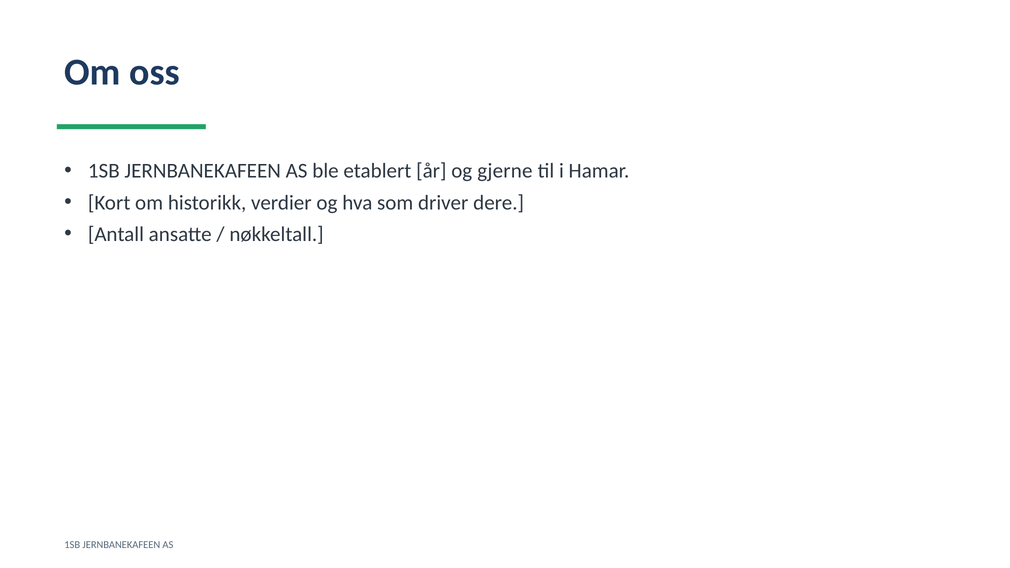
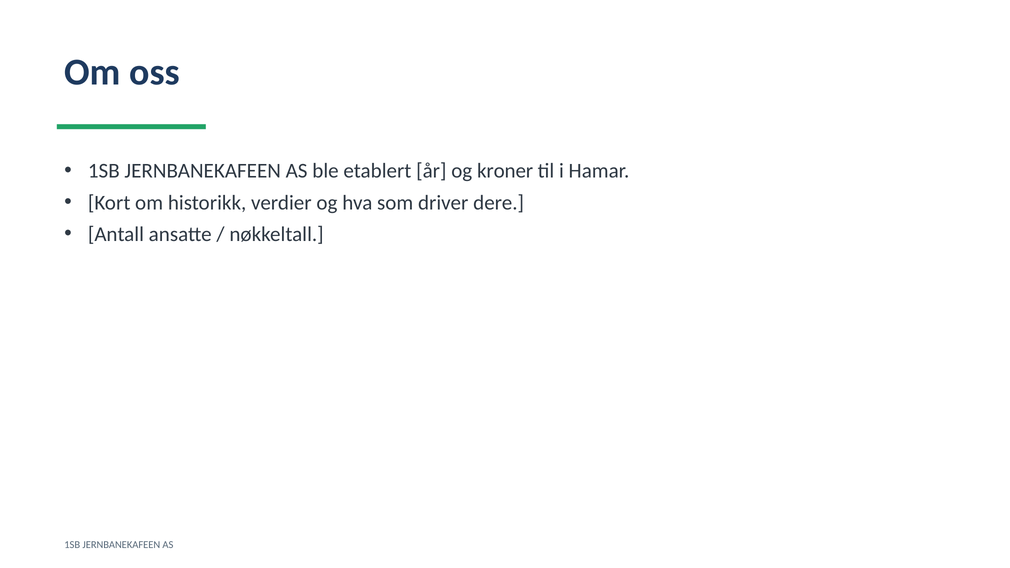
gjerne: gjerne -> kroner
